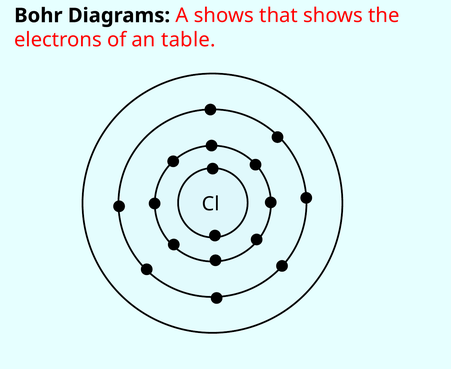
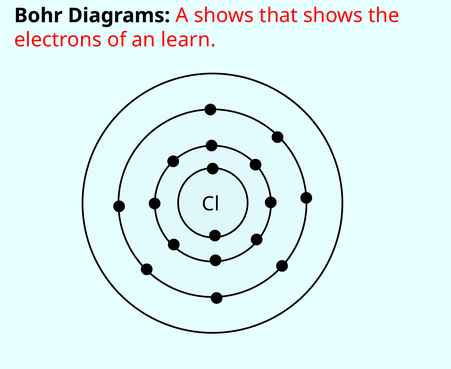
table: table -> learn
